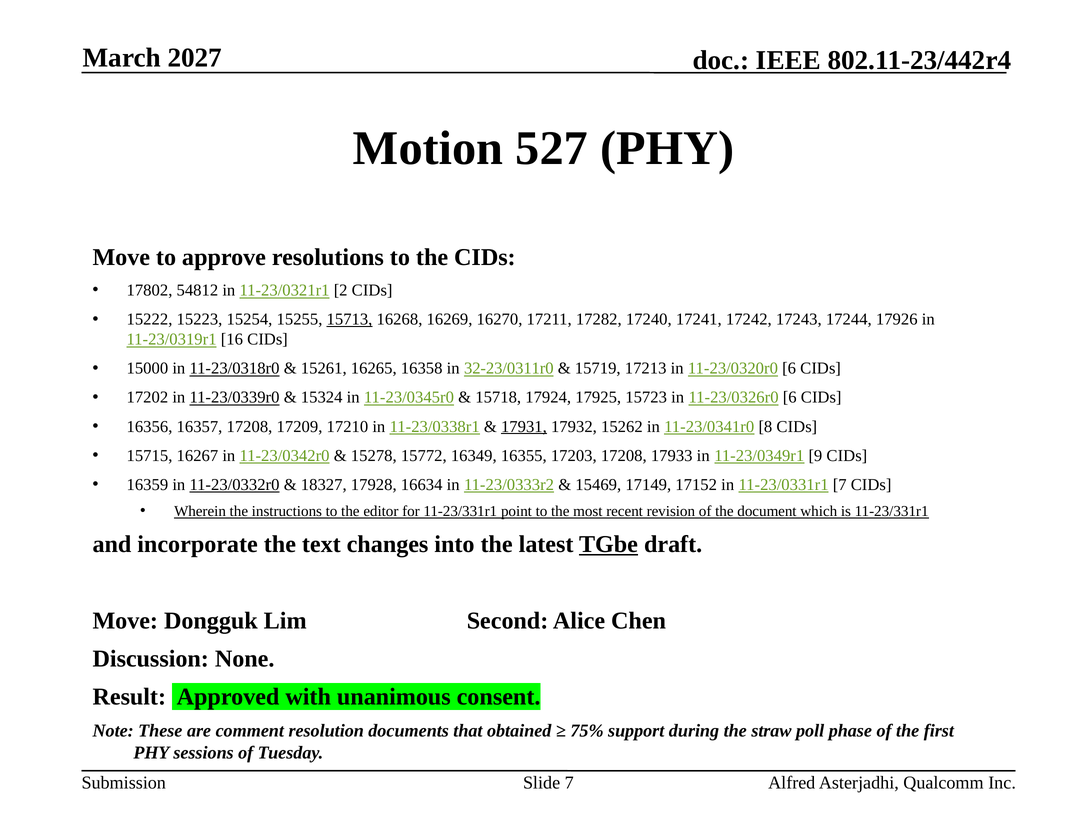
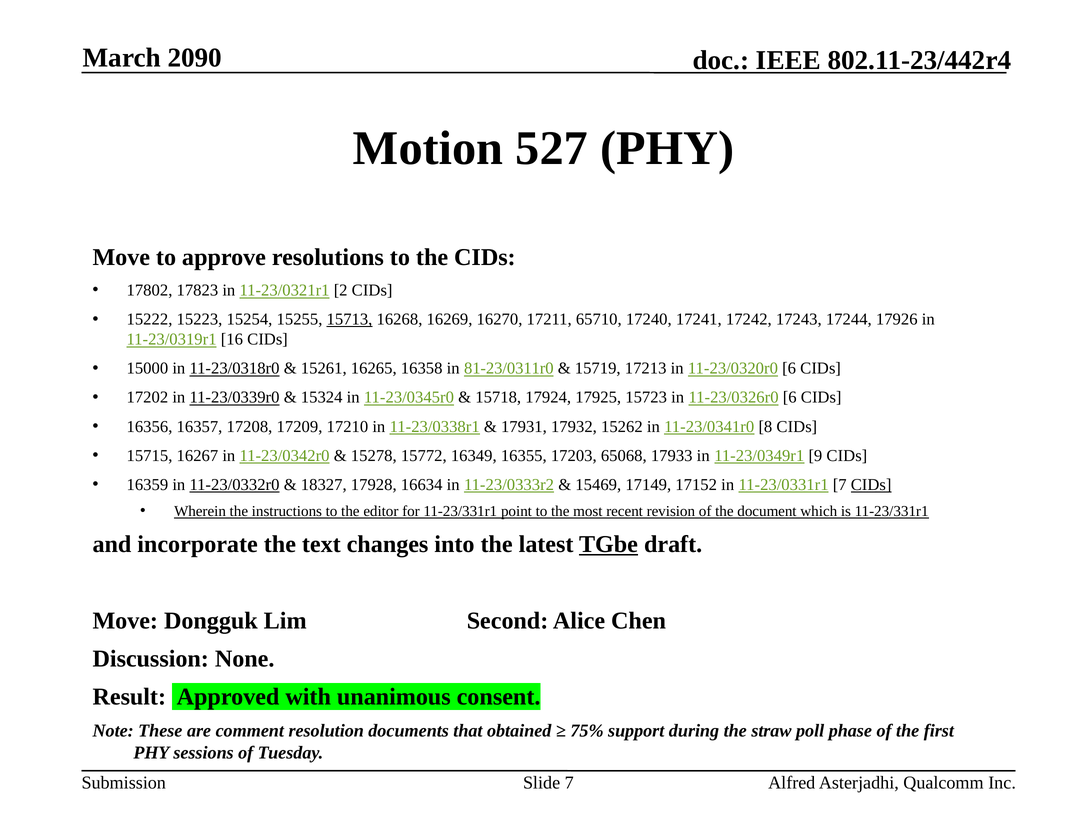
2027: 2027 -> 2090
54812: 54812 -> 17823
17282: 17282 -> 65710
32-23/0311r0: 32-23/0311r0 -> 81-23/0311r0
17931 underline: present -> none
17203 17208: 17208 -> 65068
CIDs at (871, 485) underline: none -> present
